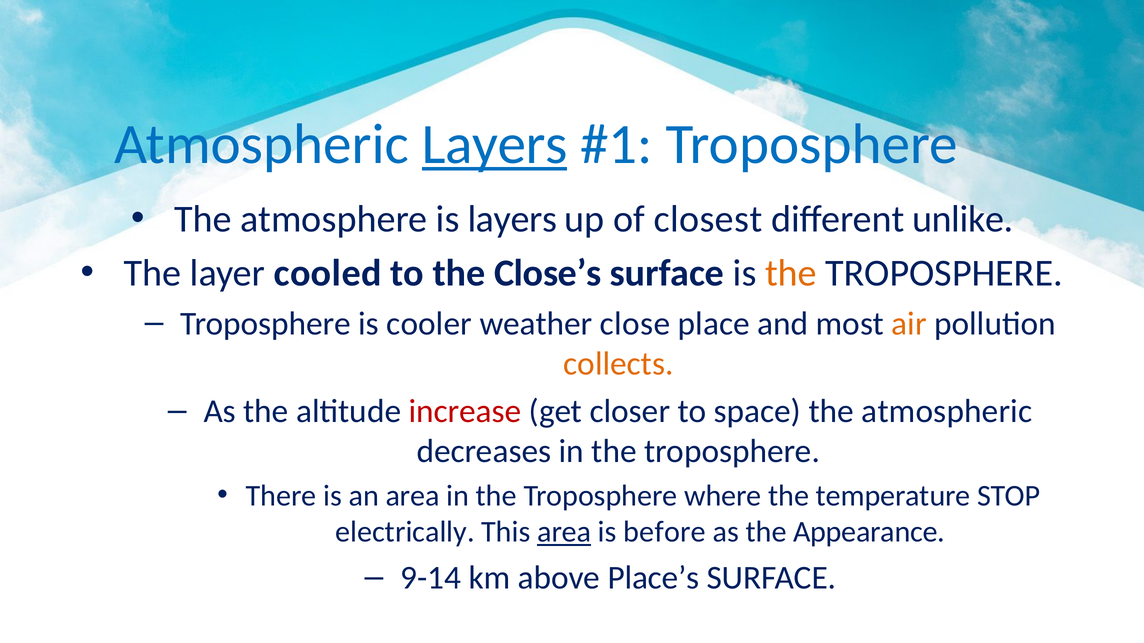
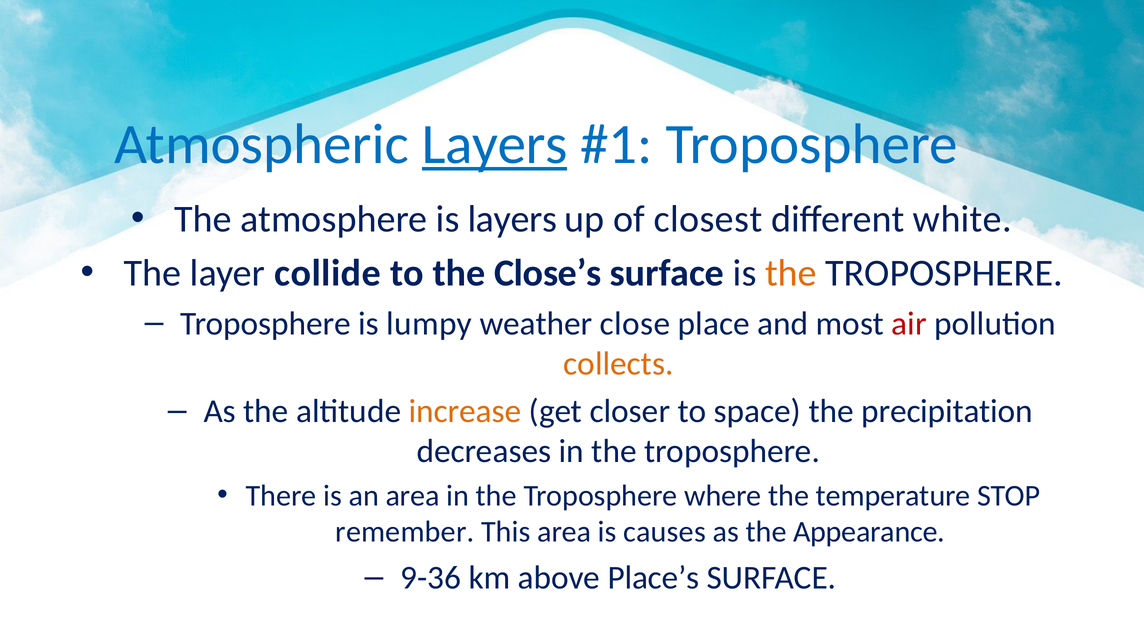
unlike: unlike -> white
cooled: cooled -> collide
cooler: cooler -> lumpy
air colour: orange -> red
increase colour: red -> orange
the atmospheric: atmospheric -> precipitation
electrically: electrically -> remember
area at (564, 532) underline: present -> none
before: before -> causes
9-14: 9-14 -> 9-36
